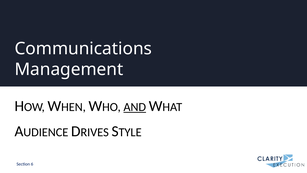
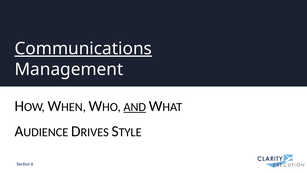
Communications underline: none -> present
